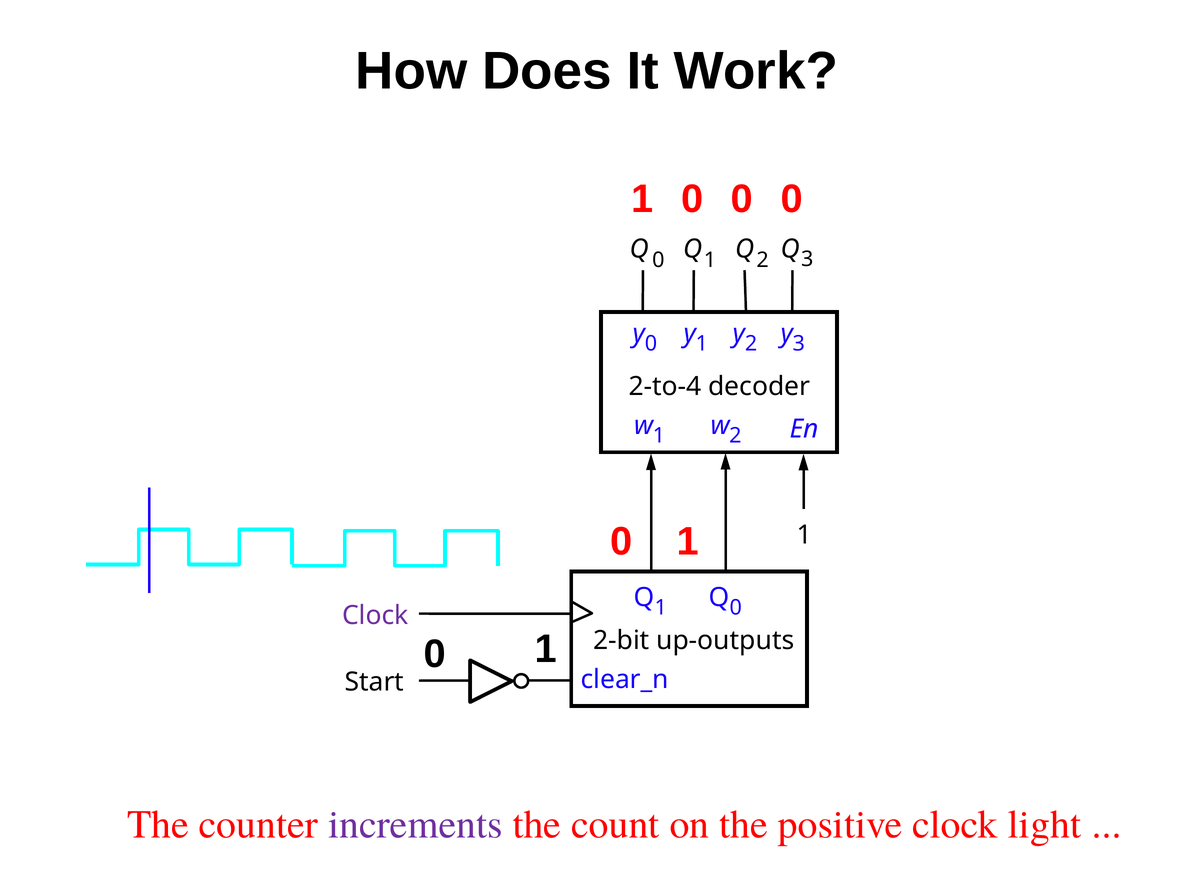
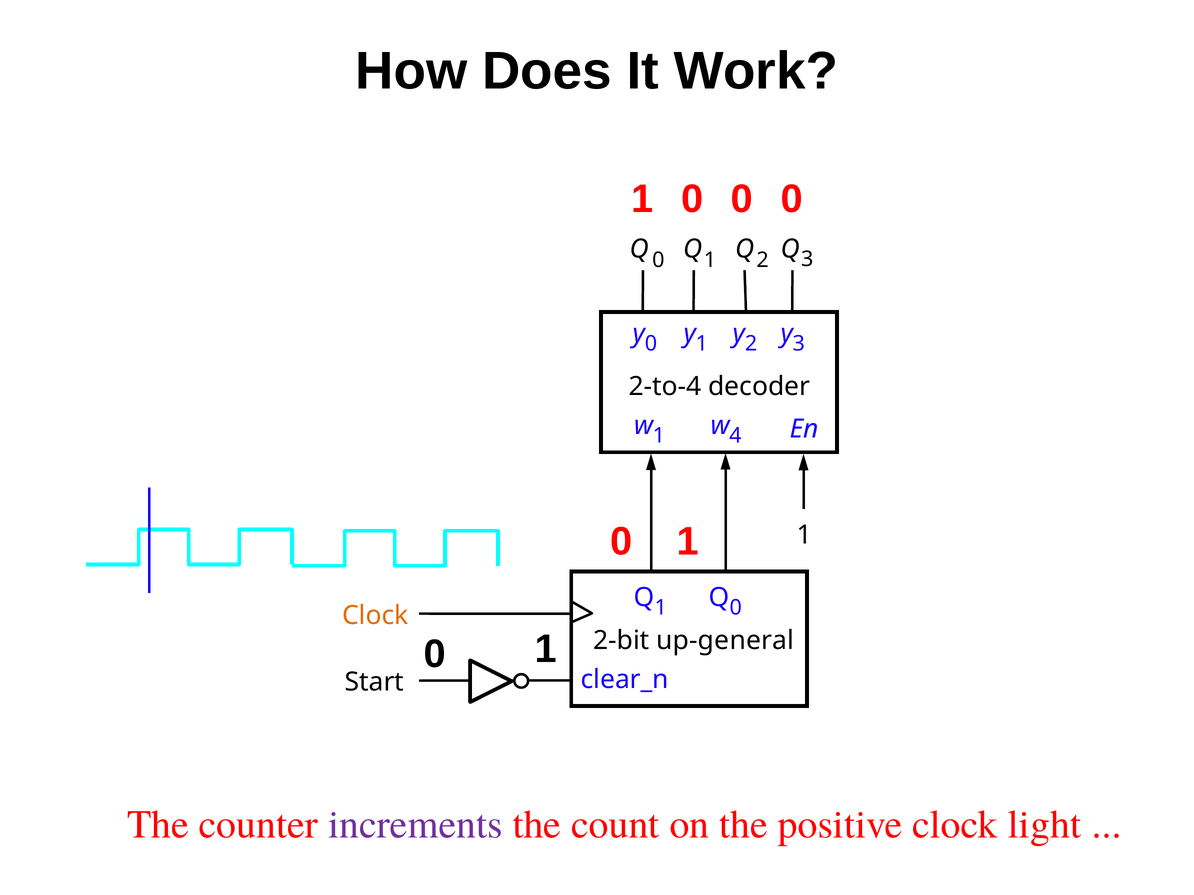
w 2: 2 -> 4
Clock at (375, 616) colour: purple -> orange
up-outputs: up-outputs -> up-general
